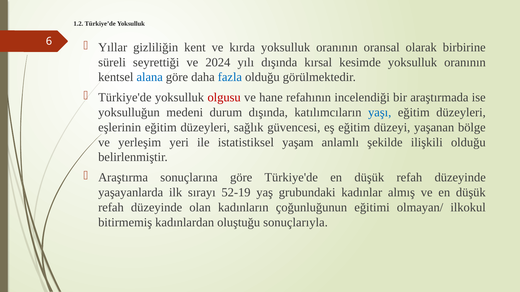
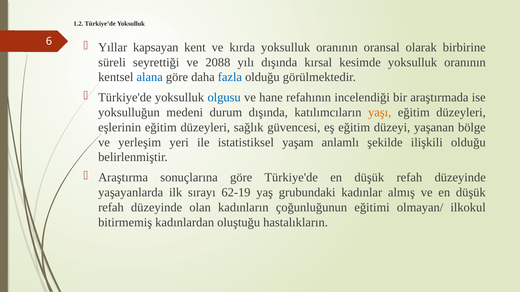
gizliliğin: gizliliğin -> kapsayan
2024: 2024 -> 2088
olgusu colour: red -> blue
yaşı colour: blue -> orange
52-19: 52-19 -> 62-19
sonuçlarıyla: sonuçlarıyla -> hastalıkların
